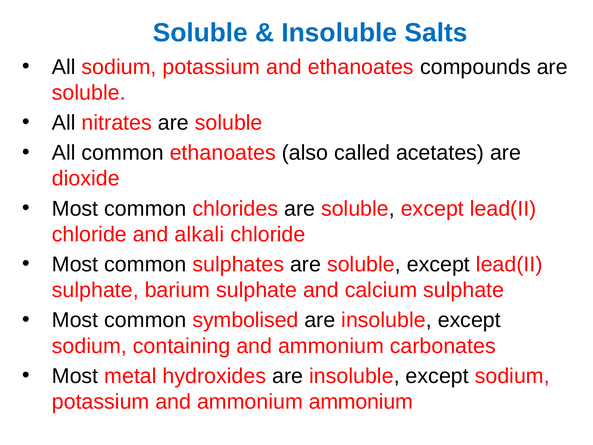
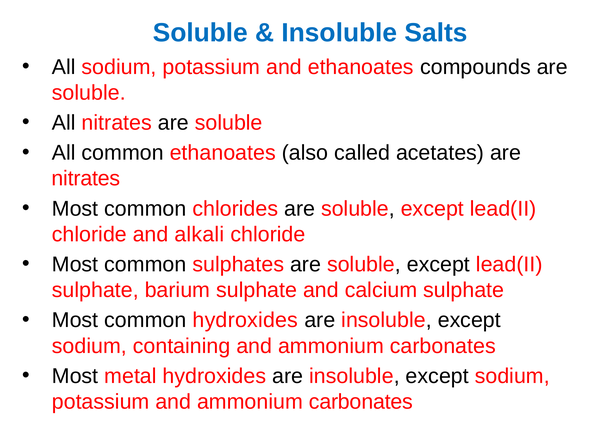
dioxide at (86, 178): dioxide -> nitrates
common symbolised: symbolised -> hydroxides
potassium and ammonium ammonium: ammonium -> carbonates
